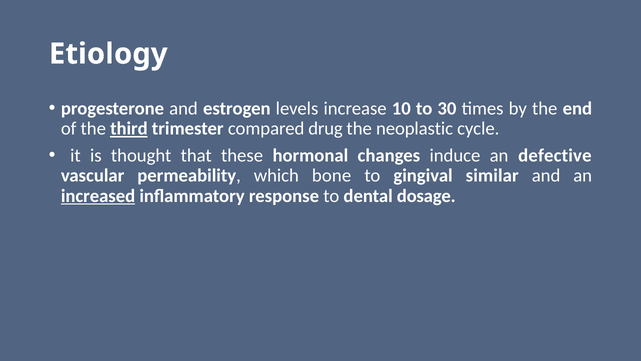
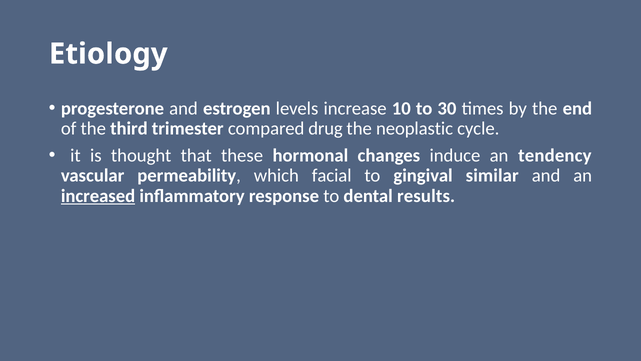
third underline: present -> none
defective: defective -> tendency
bone: bone -> facial
dosage: dosage -> results
